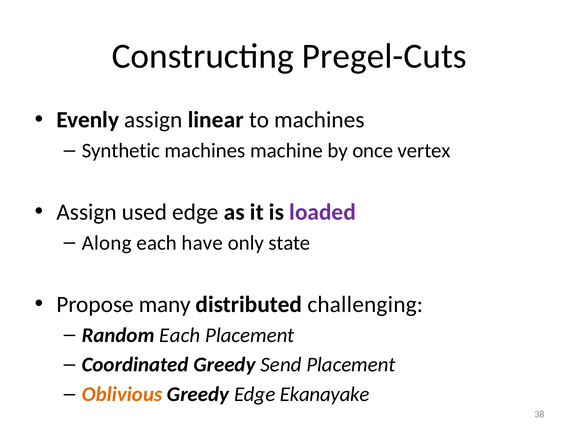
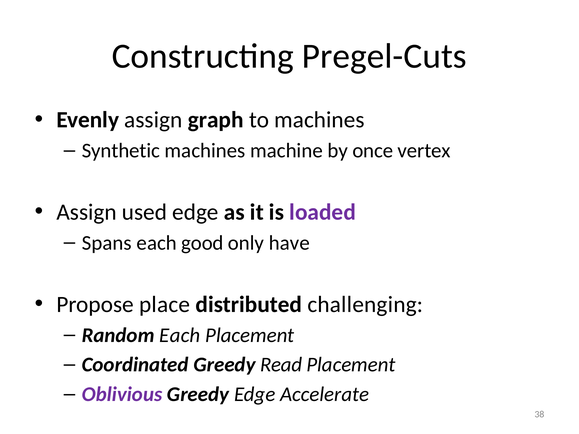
linear: linear -> graph
Along: Along -> Spans
have: have -> good
state: state -> have
many: many -> place
Send: Send -> Read
Oblivious colour: orange -> purple
Ekanayake: Ekanayake -> Accelerate
